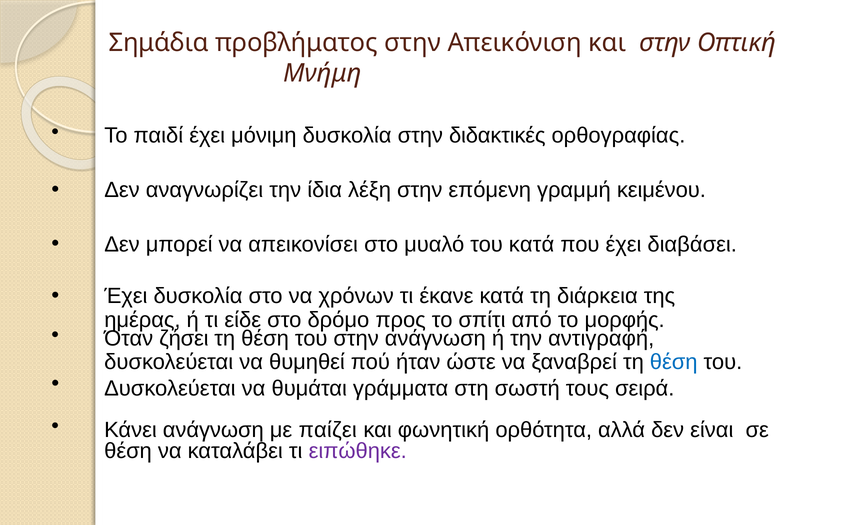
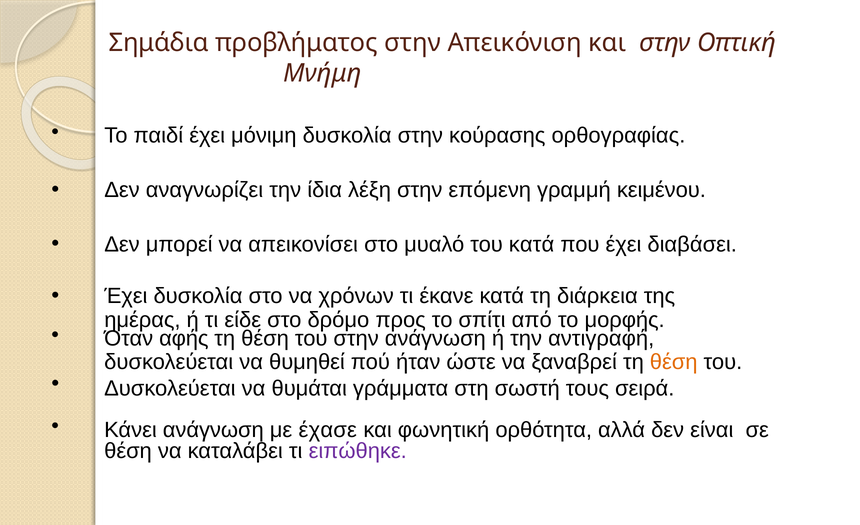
διδακτικές: διδακτικές -> κούρασης
ζήσει: ζήσει -> αφής
θέση at (674, 362) colour: blue -> orange
παίζει: παίζει -> έχασε
